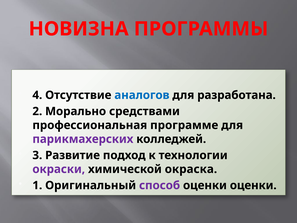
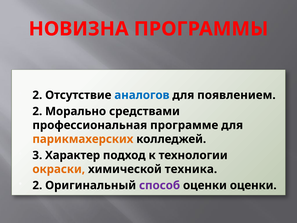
4 at (37, 95): 4 -> 2
разработана: разработана -> появлением
парикмахерских colour: purple -> orange
Развитие: Развитие -> Характер
окраски colour: purple -> orange
окраска: окраска -> техника
1 at (37, 185): 1 -> 2
